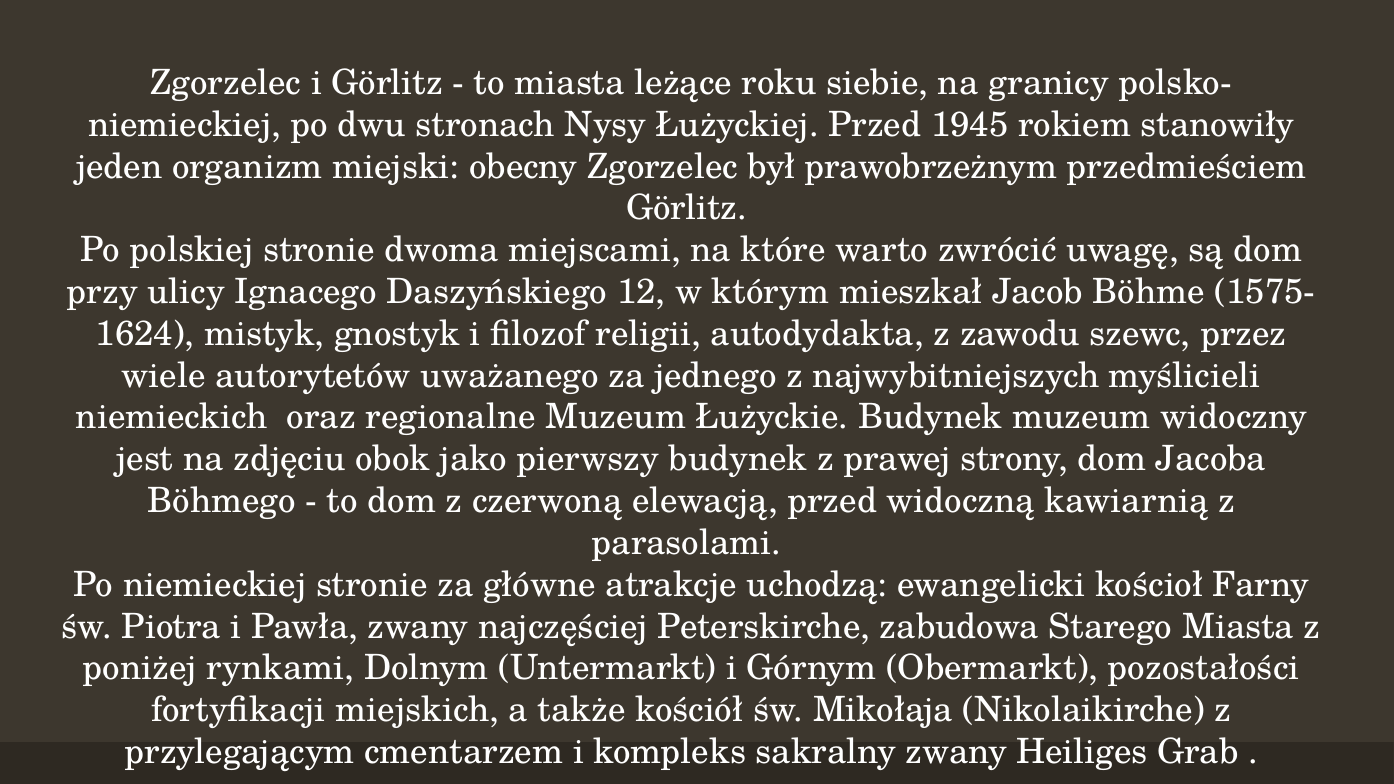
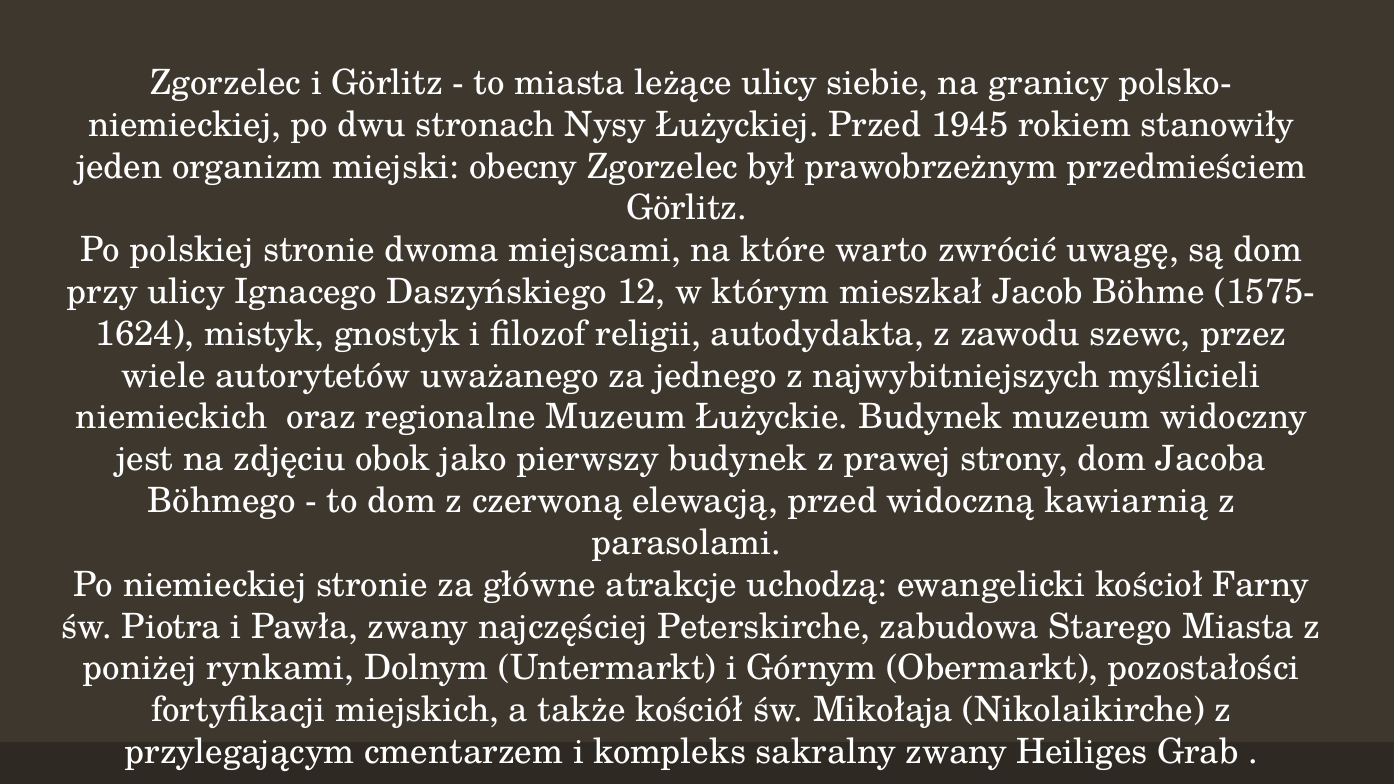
leżące roku: roku -> ulicy
